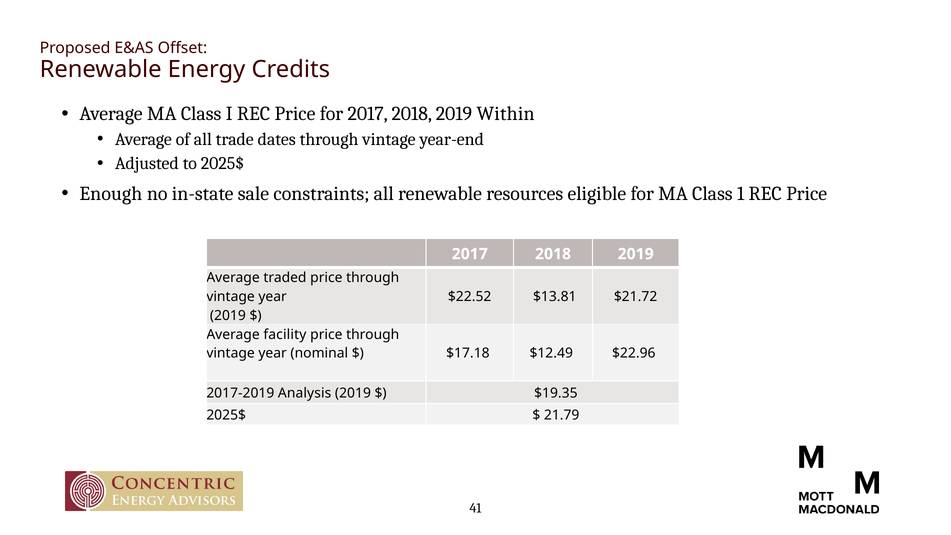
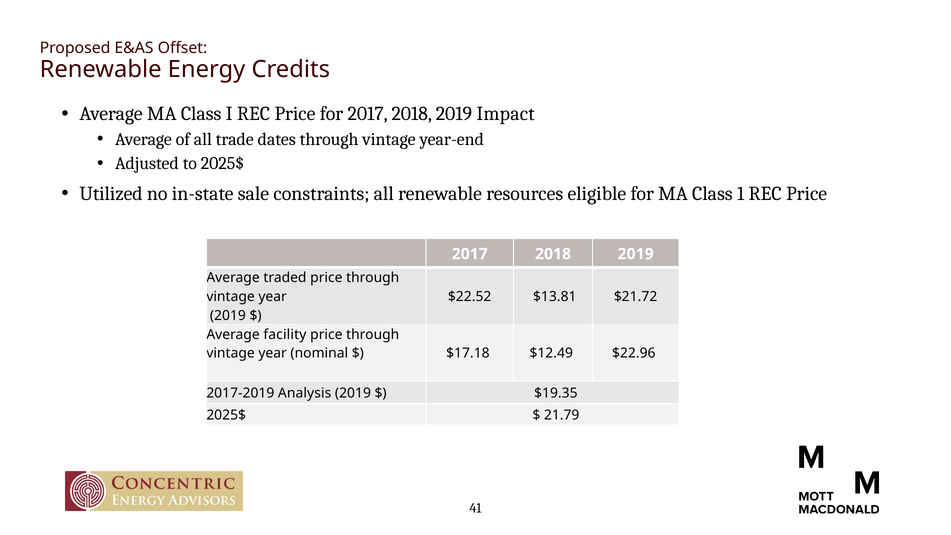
Within: Within -> Impact
Enough: Enough -> Utilized
